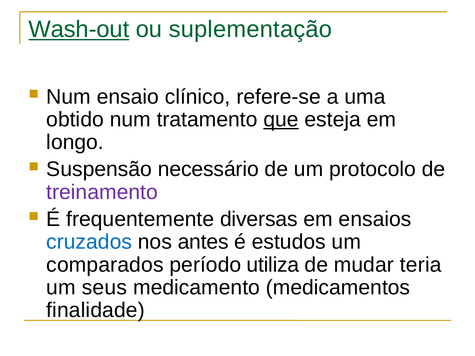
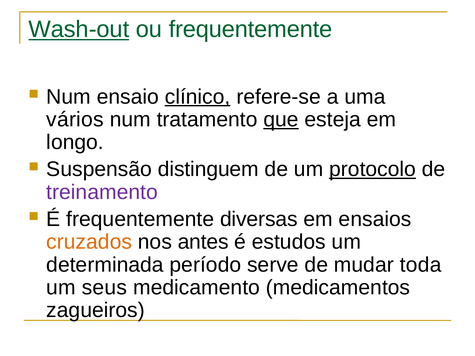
ou suplementação: suplementação -> frequentemente
clínico underline: none -> present
obtido: obtido -> vários
necessário: necessário -> distinguem
protocolo underline: none -> present
cruzados colour: blue -> orange
comparados: comparados -> determinada
utiliza: utiliza -> serve
teria: teria -> toda
finalidade: finalidade -> zagueiros
